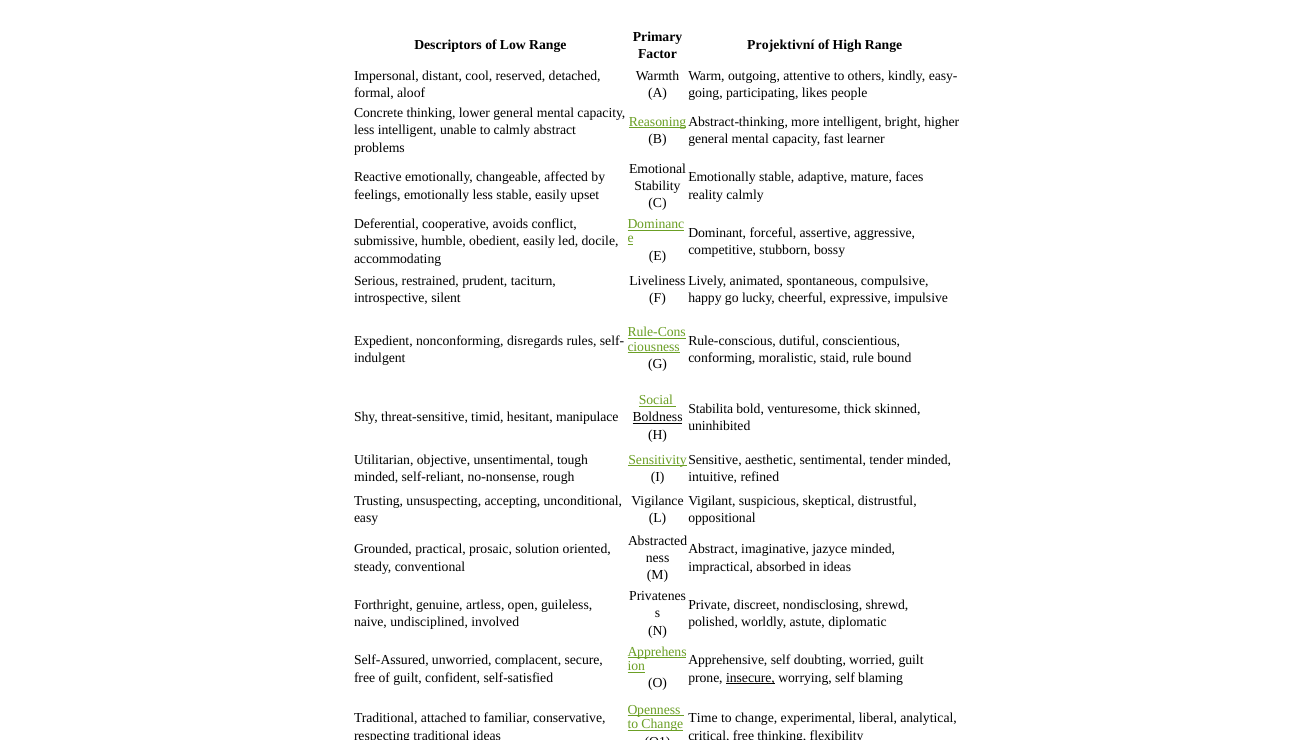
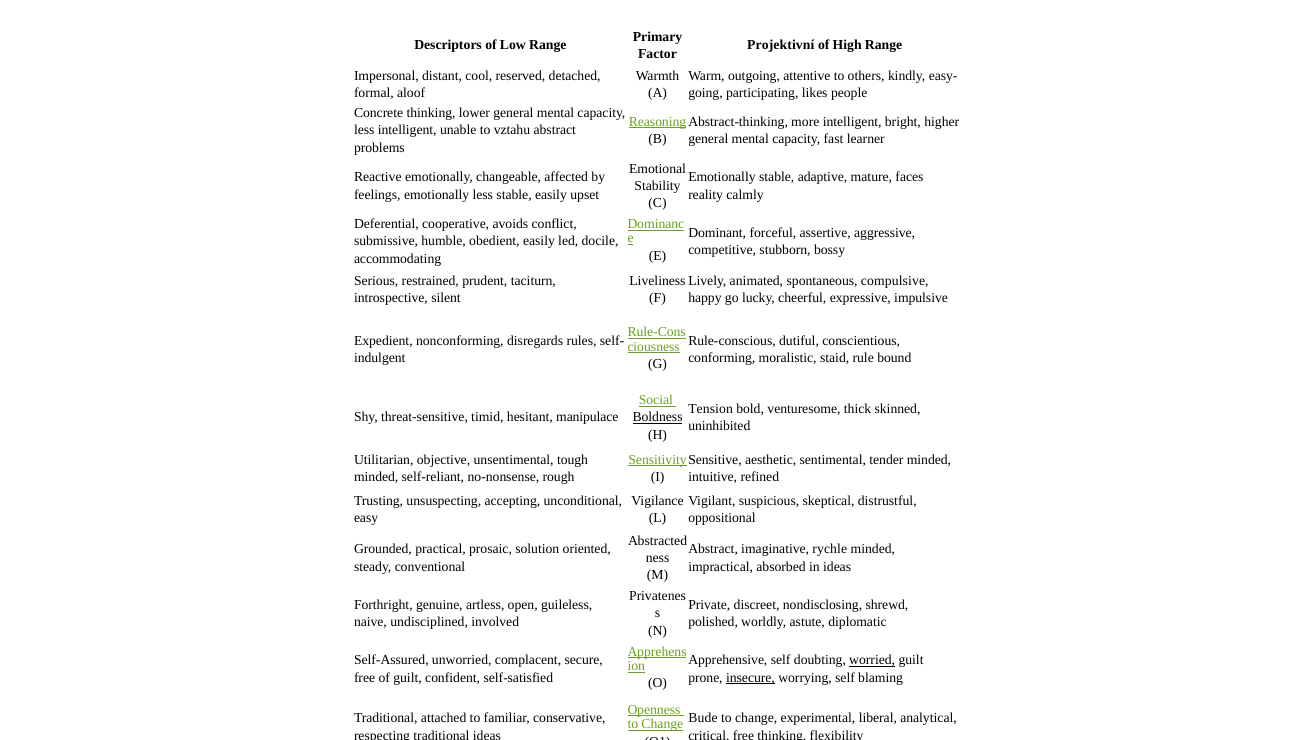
to calmly: calmly -> vztahu
Stabilita at (711, 409): Stabilita -> Tension
jazyce: jazyce -> rychle
worried underline: none -> present
Time at (703, 719): Time -> Bude
